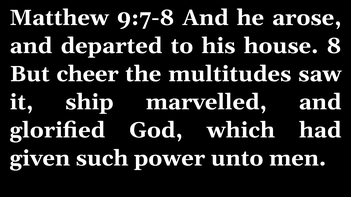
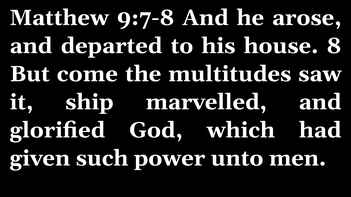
cheer: cheer -> come
